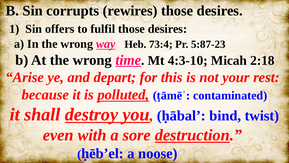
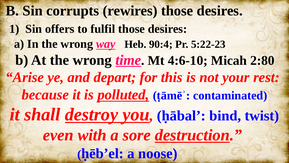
73:4: 73:4 -> 90:4
5:87-23: 5:87-23 -> 5:22-23
4:3-10: 4:3-10 -> 4:6-10
2:18: 2:18 -> 2:80
